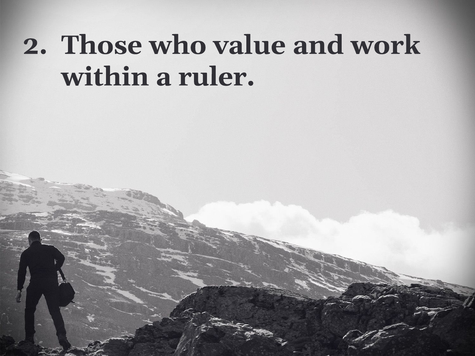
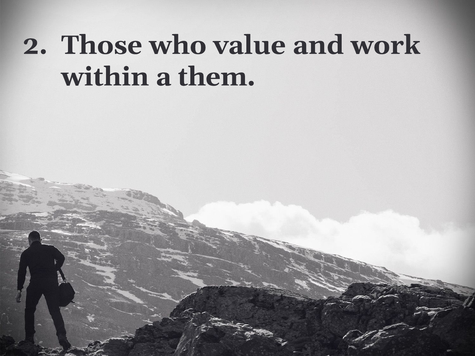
ruler: ruler -> them
